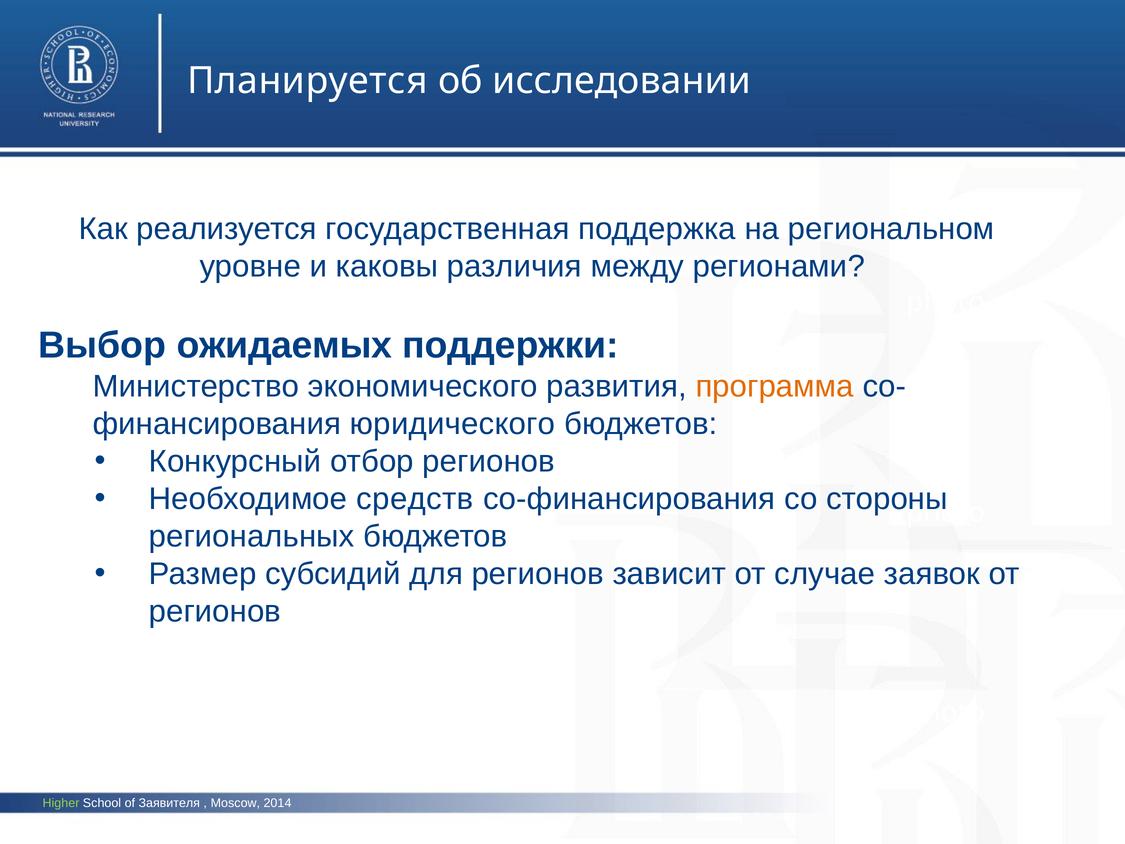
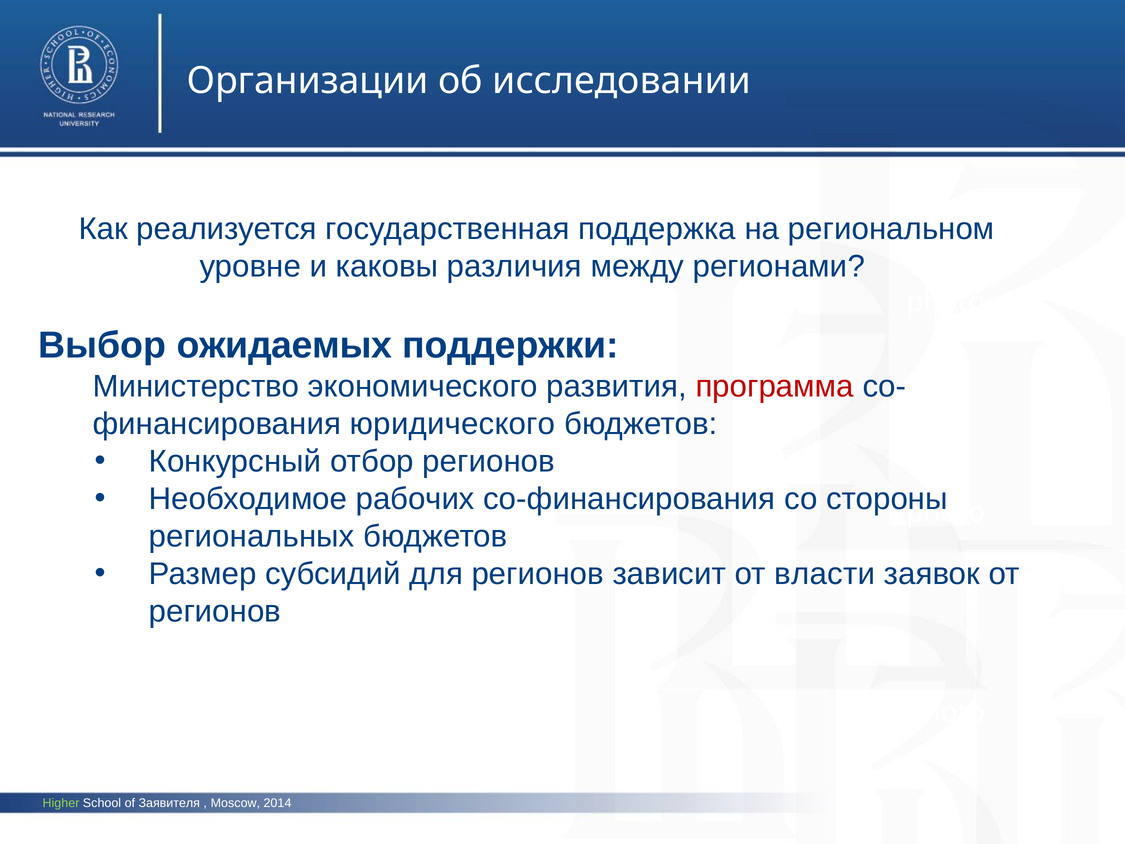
Планируется: Планируется -> Организации
программа colour: orange -> red
средств: средств -> рабочих
случае: случае -> власти
